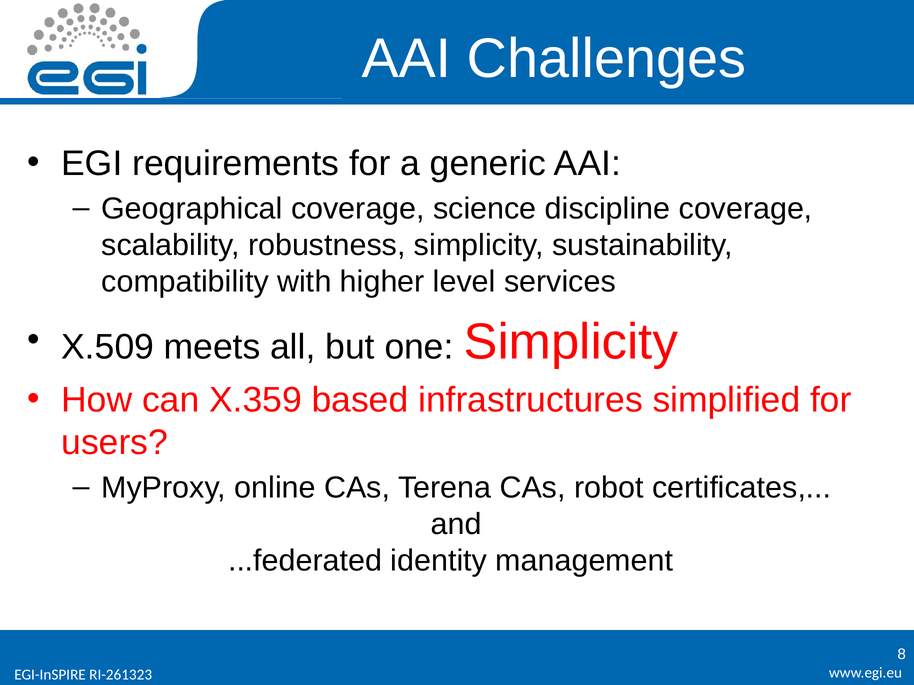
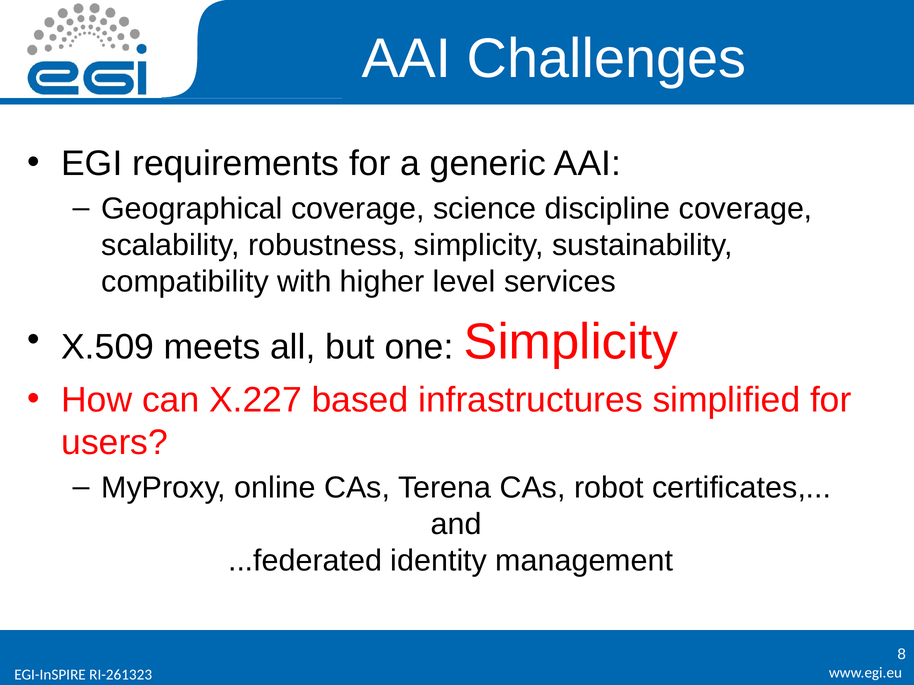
X.359: X.359 -> X.227
